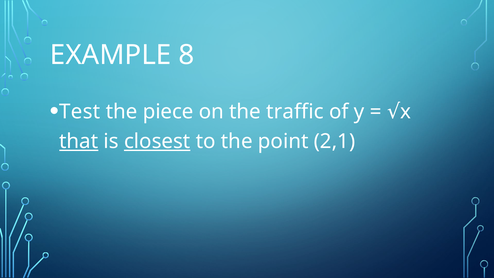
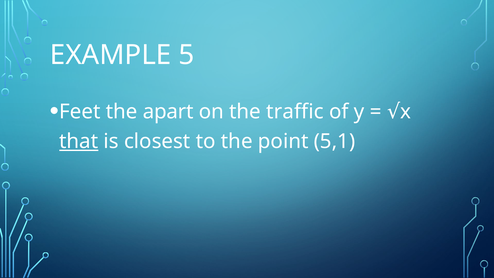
8: 8 -> 5
Test: Test -> Feet
piece: piece -> apart
closest underline: present -> none
2,1: 2,1 -> 5,1
